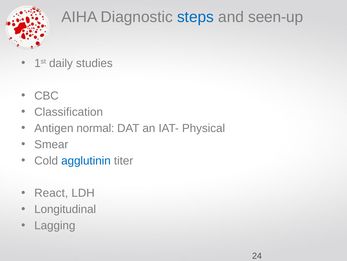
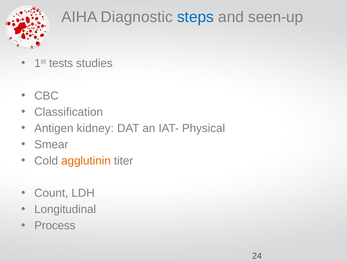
daily: daily -> tests
normal: normal -> kidney
agglutinin colour: blue -> orange
React: React -> Count
Lagging: Lagging -> Process
